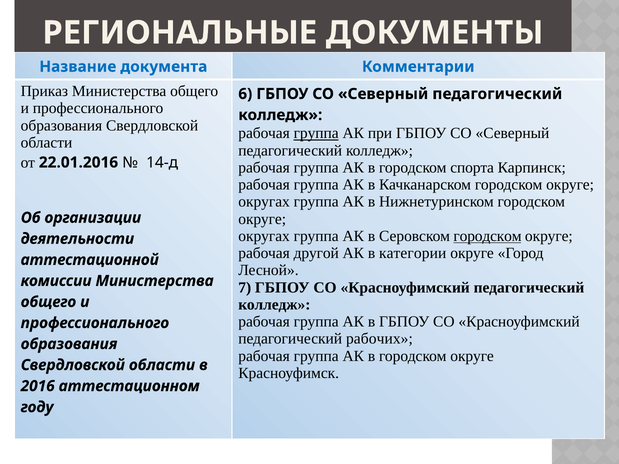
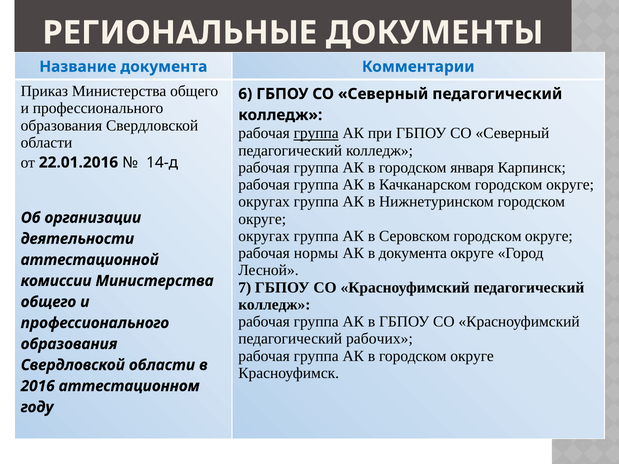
спорта: спорта -> января
городском at (488, 236) underline: present -> none
другой: другой -> нормы
в категории: категории -> документа
